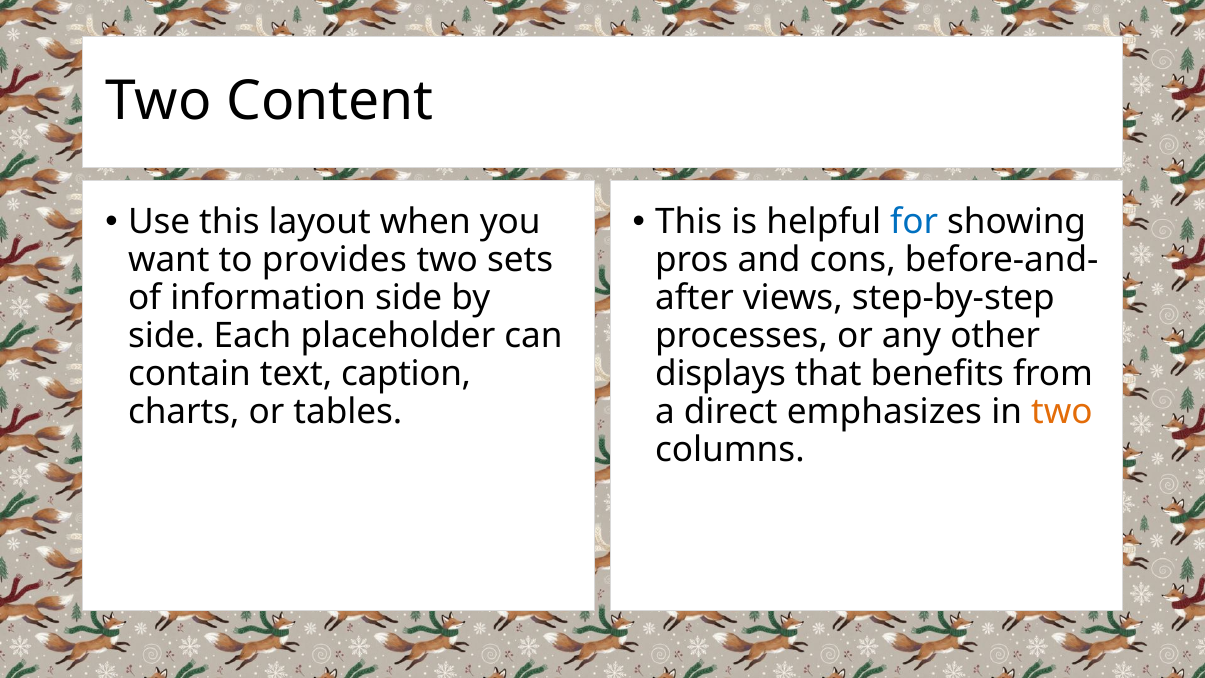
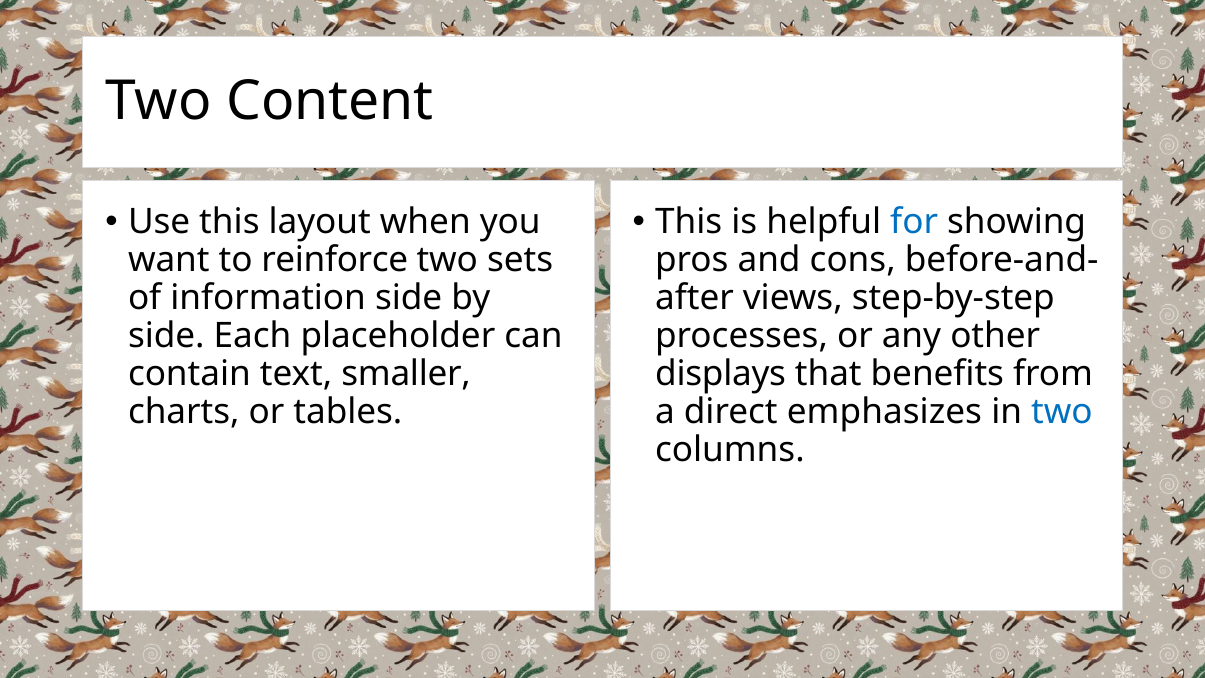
provides: provides -> reinforce
caption: caption -> smaller
two at (1062, 412) colour: orange -> blue
